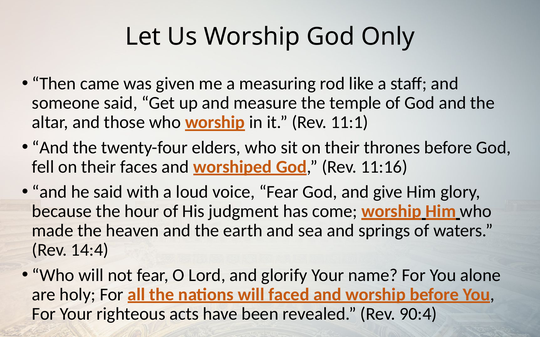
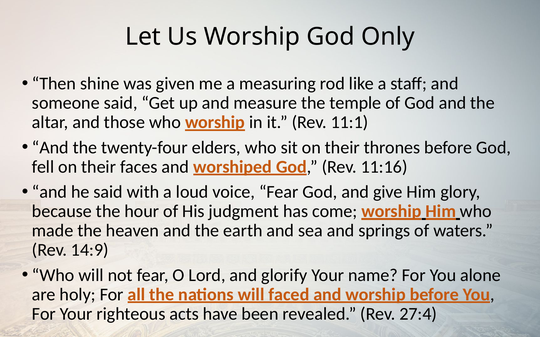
came: came -> shine
14:4: 14:4 -> 14:9
90:4: 90:4 -> 27:4
